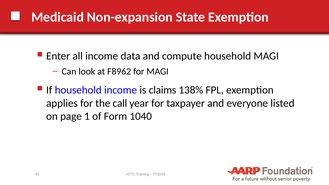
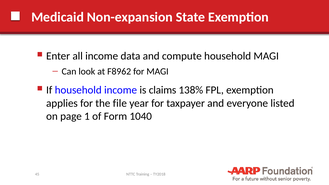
call: call -> file
